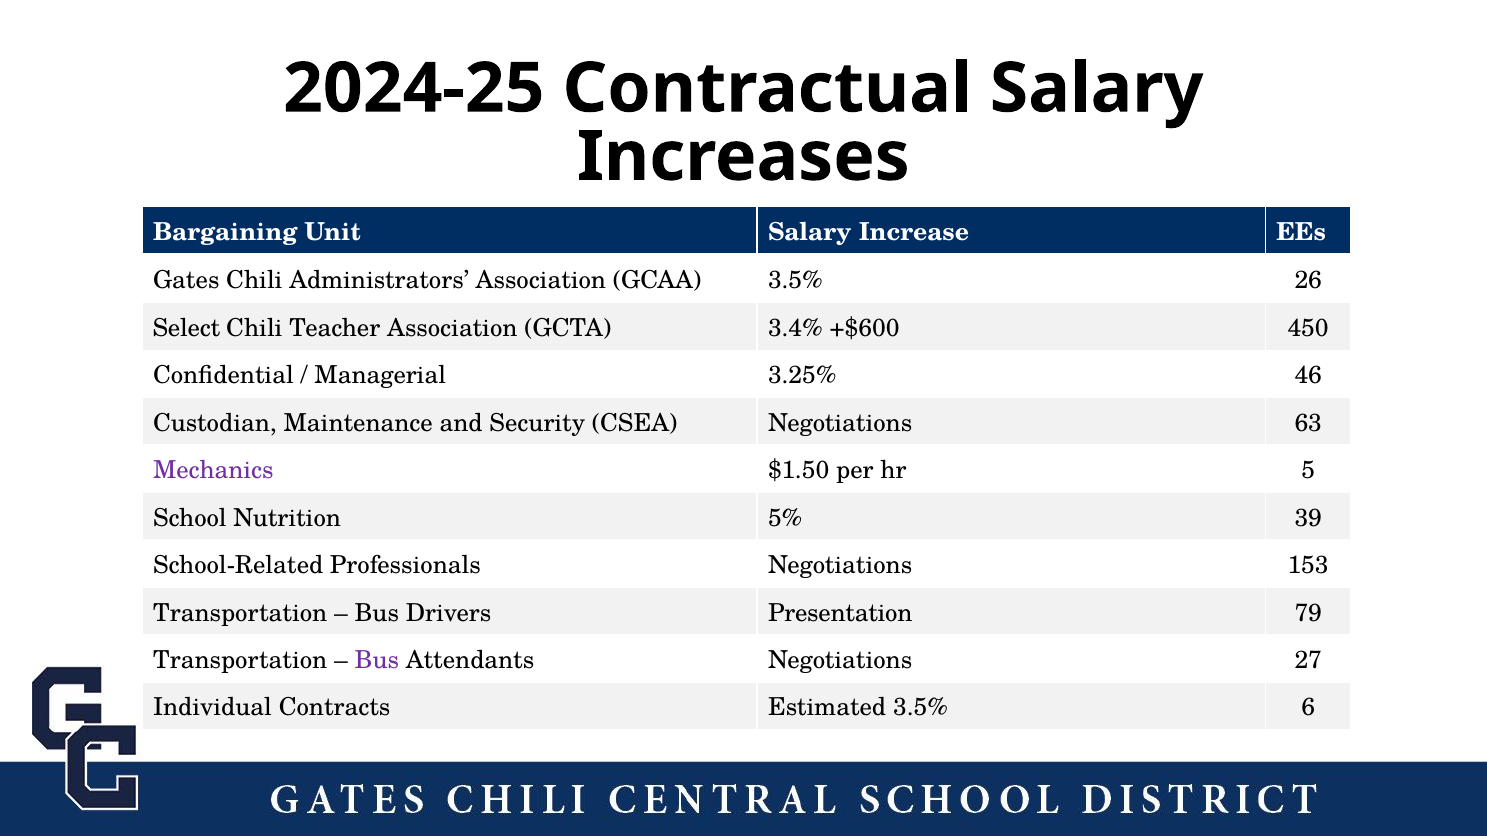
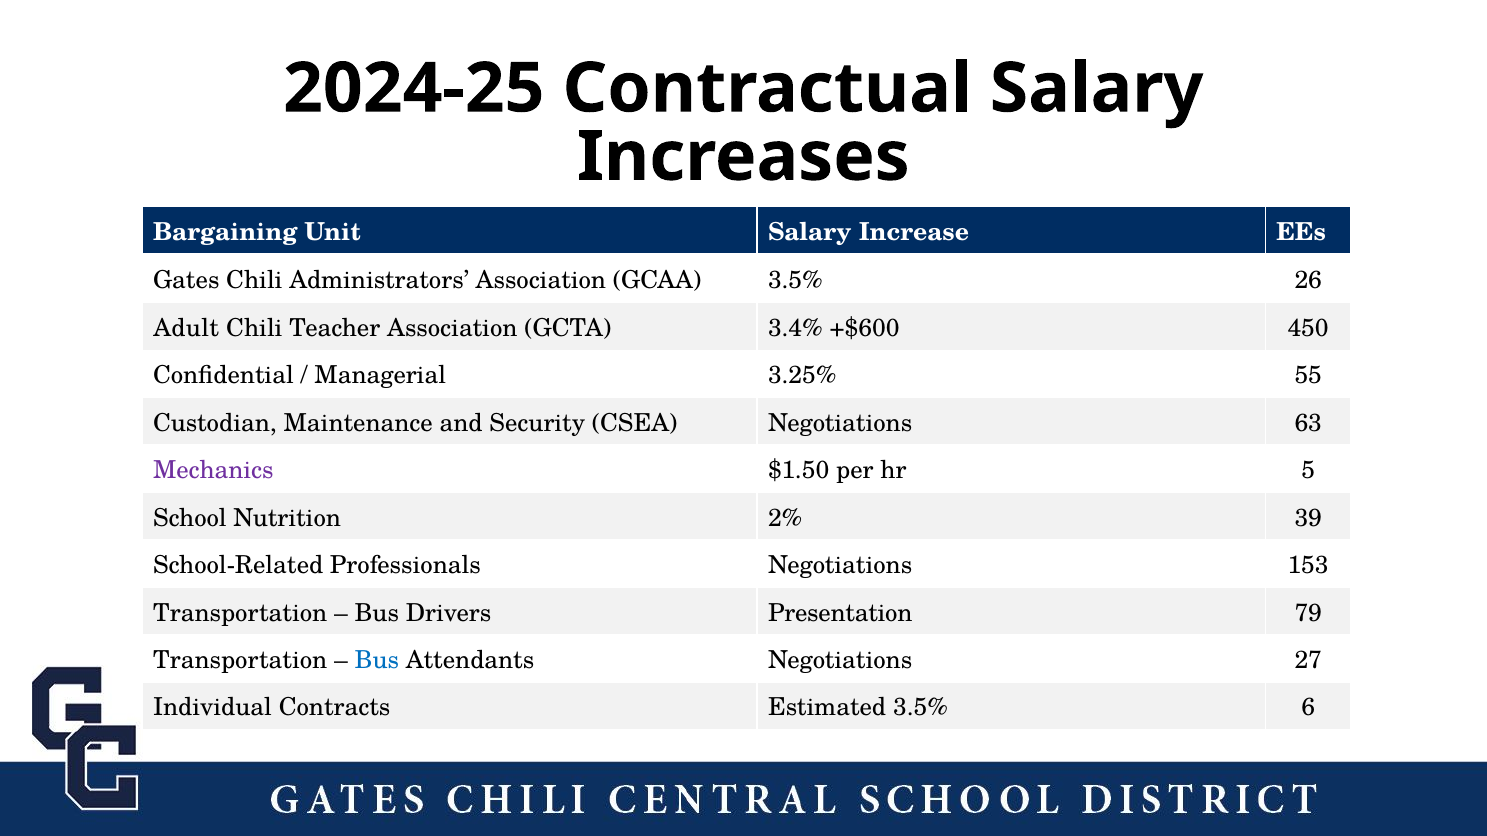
Select: Select -> Adult
46: 46 -> 55
5%: 5% -> 2%
Bus at (377, 661) colour: purple -> blue
